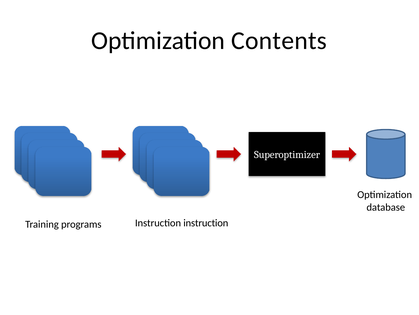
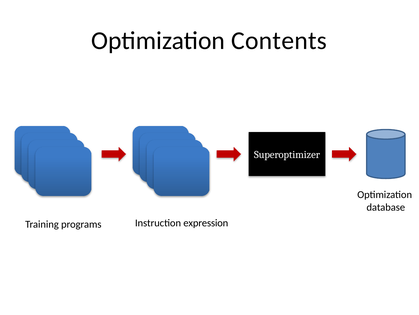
Instruction instruction: instruction -> expression
